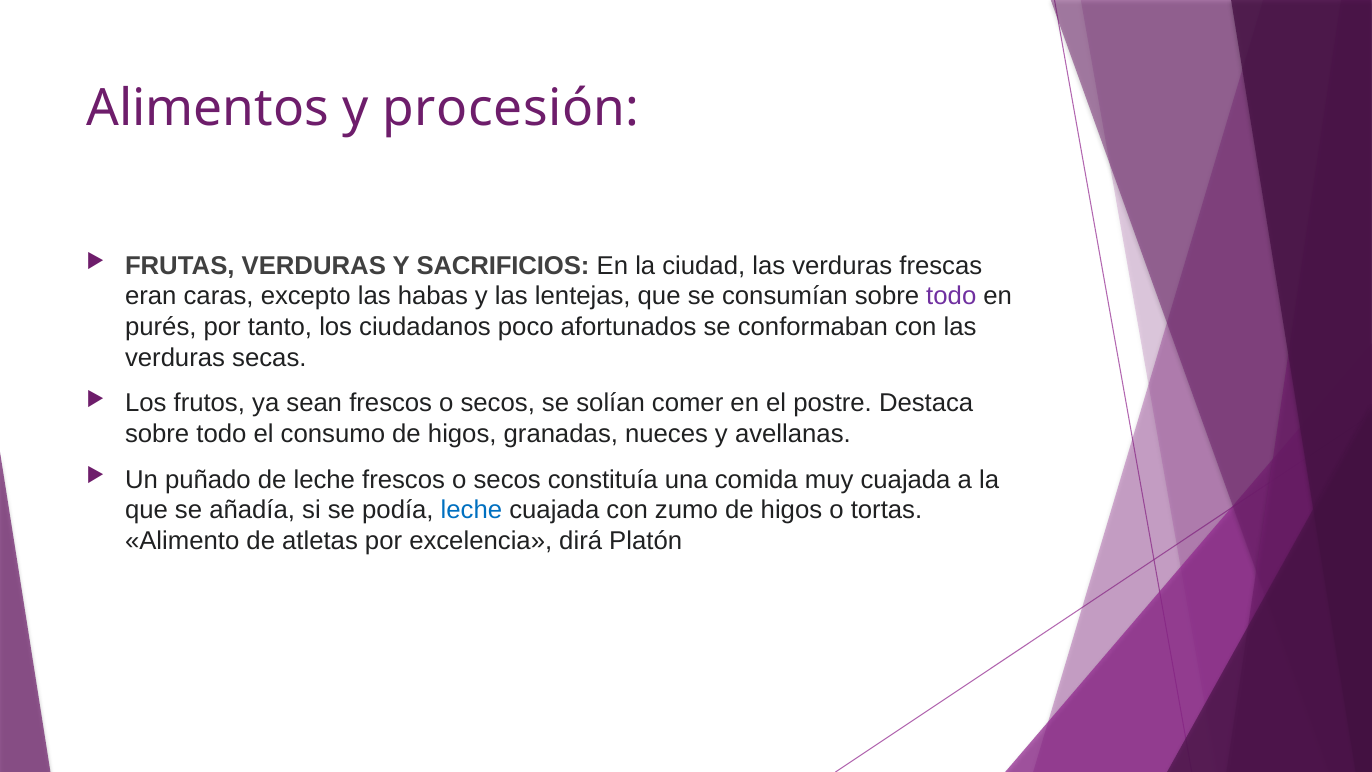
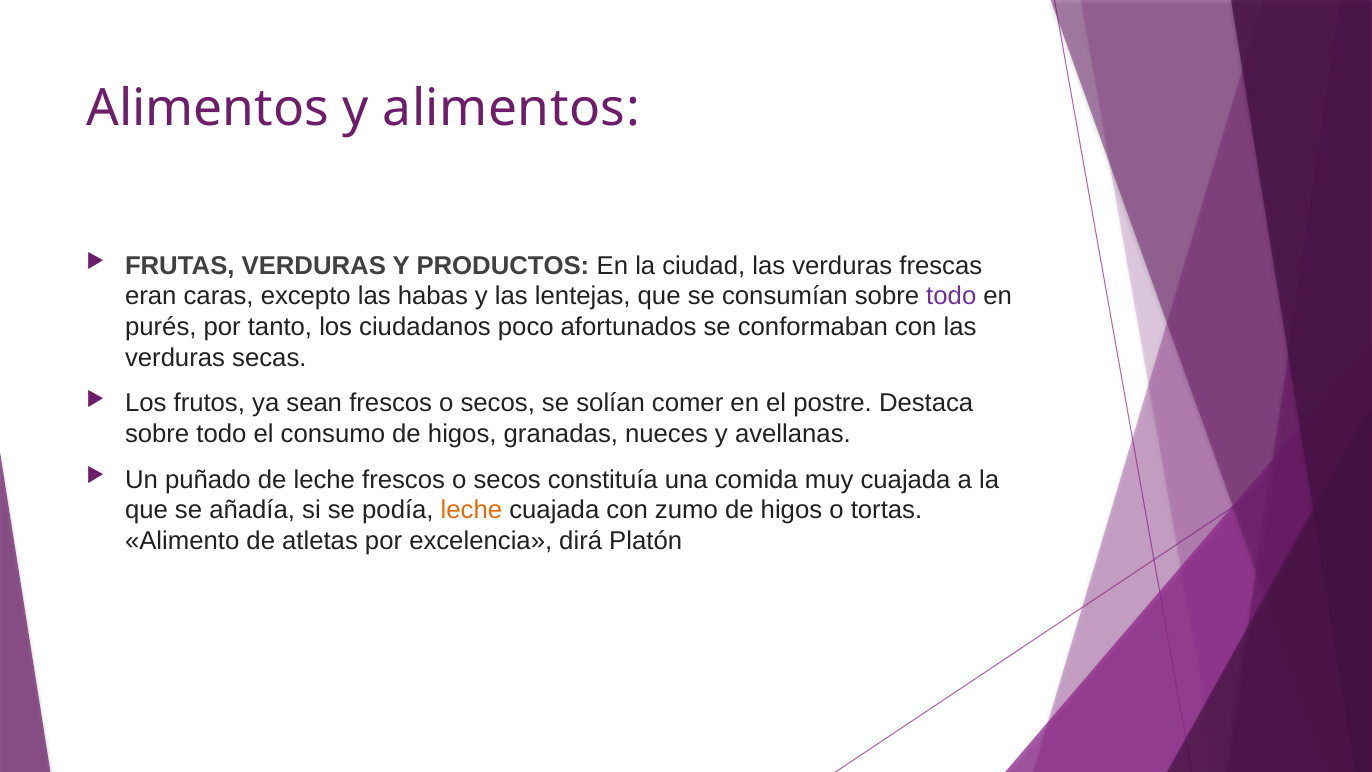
y procesión: procesión -> alimentos
SACRIFICIOS: SACRIFICIOS -> PRODUCTOS
leche at (471, 510) colour: blue -> orange
